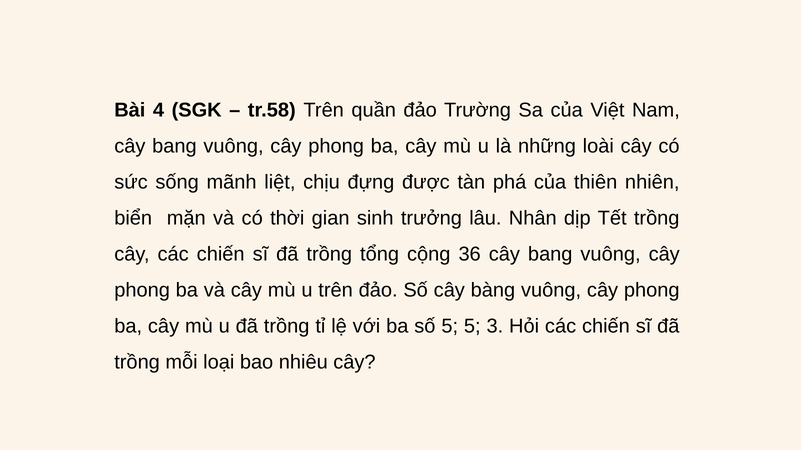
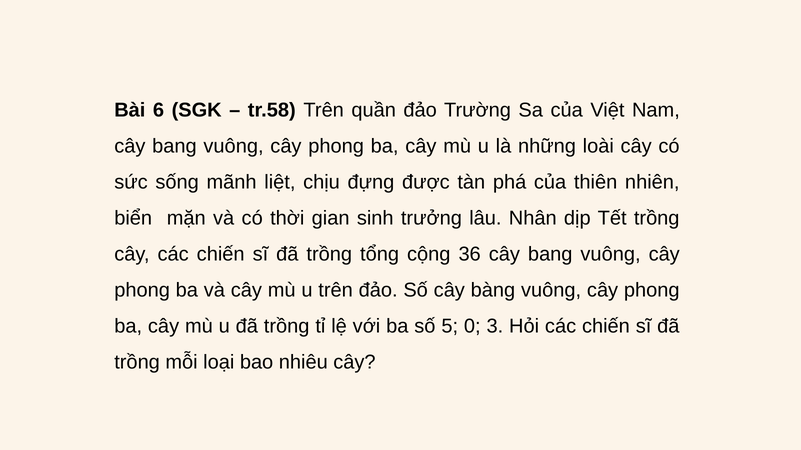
4: 4 -> 6
5 5: 5 -> 0
